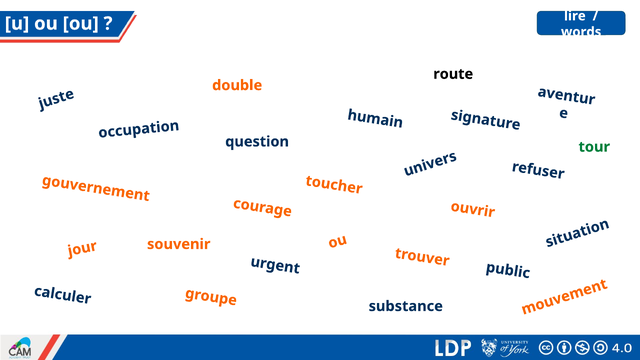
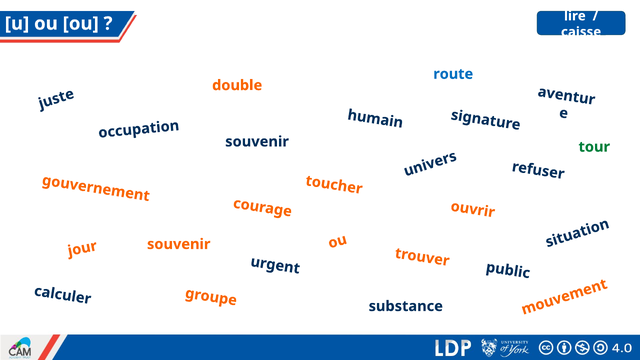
words: words -> caisse
route colour: black -> blue
question at (257, 142): question -> souvenir
